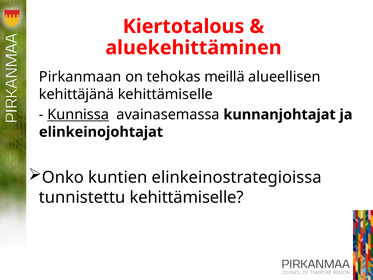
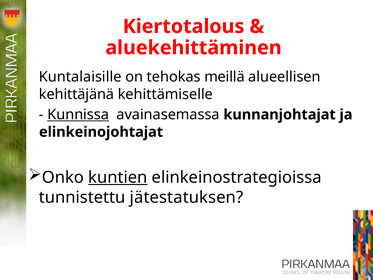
Pirkanmaan: Pirkanmaan -> Kuntalaisille
kuntien underline: none -> present
tunnistettu kehittämiselle: kehittämiselle -> jätestatuksen
